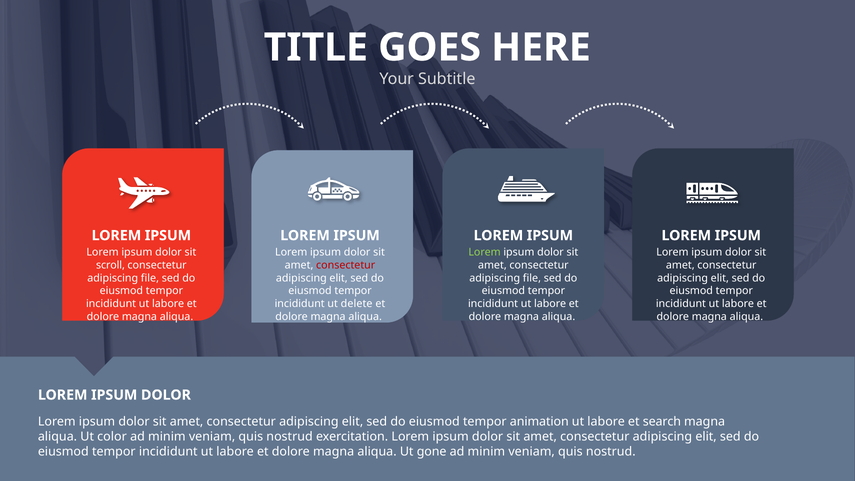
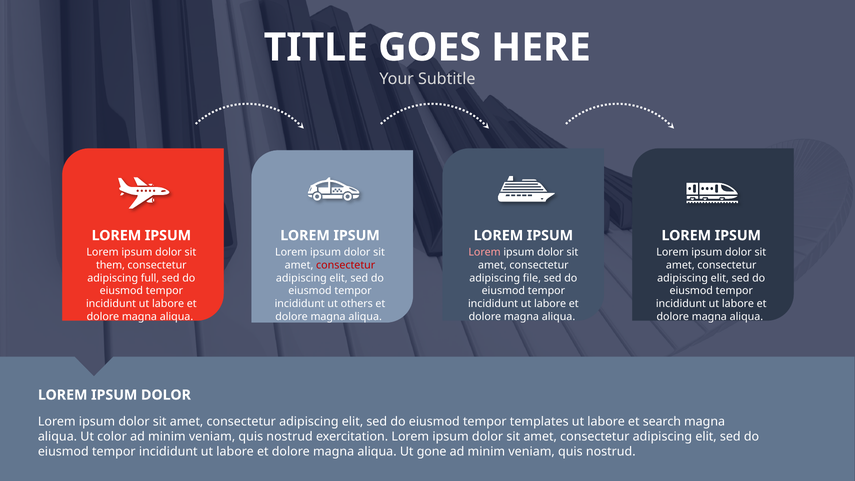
Lorem at (485, 252) colour: light green -> pink
scroll: scroll -> them
file at (150, 278): file -> full
delete: delete -> others
animation: animation -> templates
